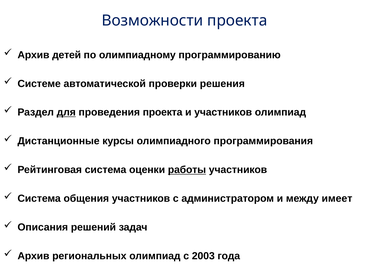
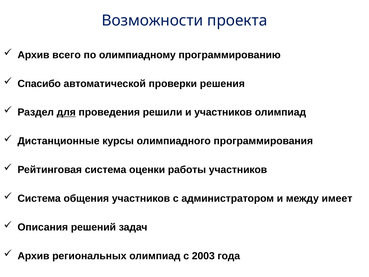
детей: детей -> всего
Системе: Системе -> Спасибо
проведения проекта: проекта -> решили
работы underline: present -> none
